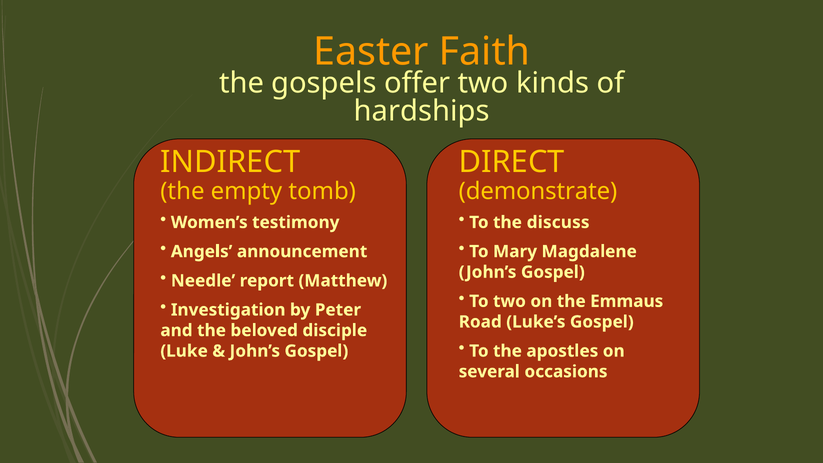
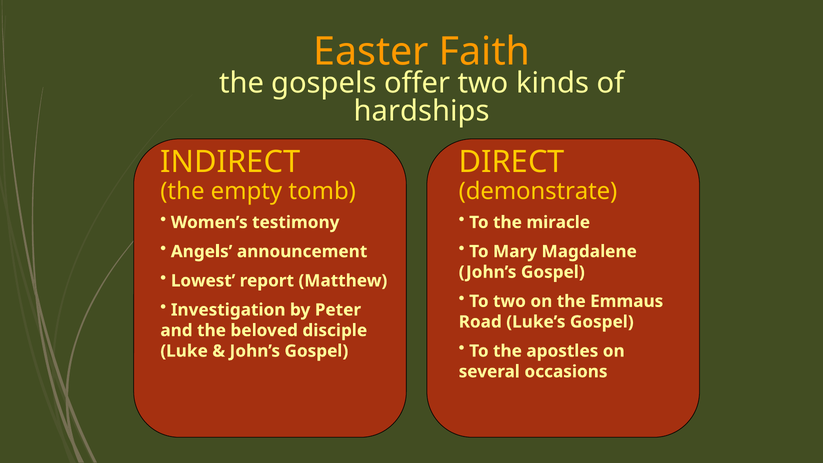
discuss: discuss -> miracle
Needle: Needle -> Lowest
